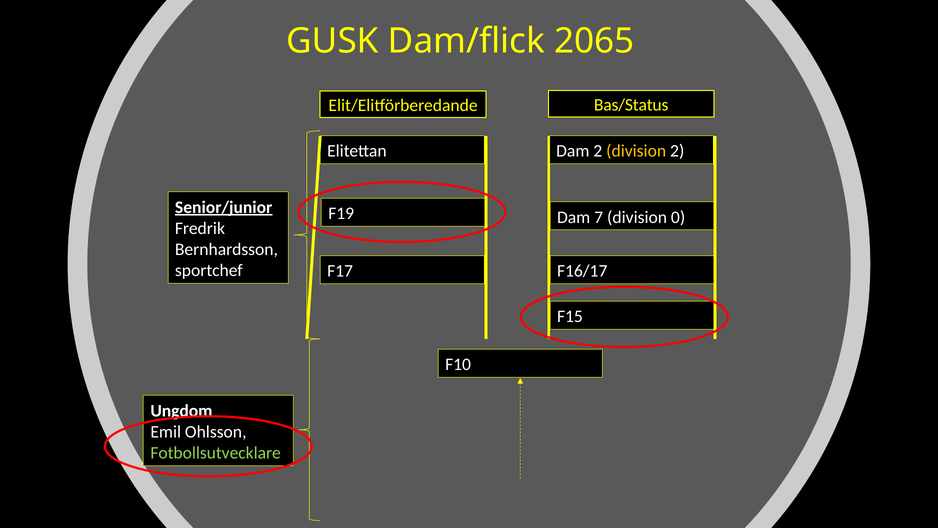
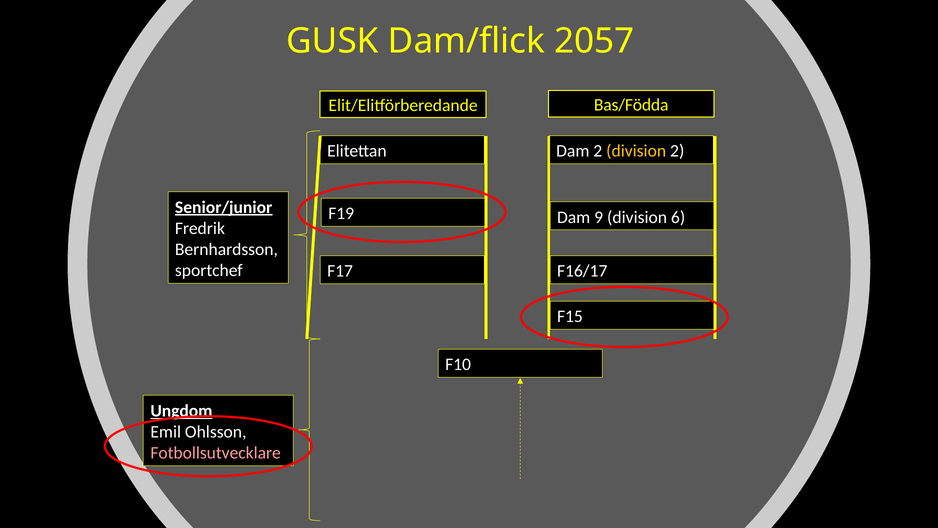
2065: 2065 -> 2057
Bas/Status: Bas/Status -> Bas/Födda
7: 7 -> 9
0: 0 -> 6
Ungdom underline: none -> present
Fotbollsutvecklare colour: light green -> pink
